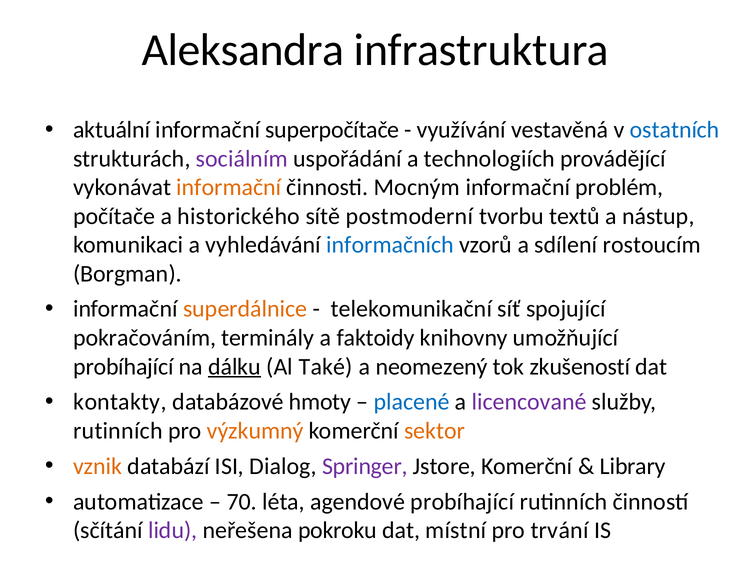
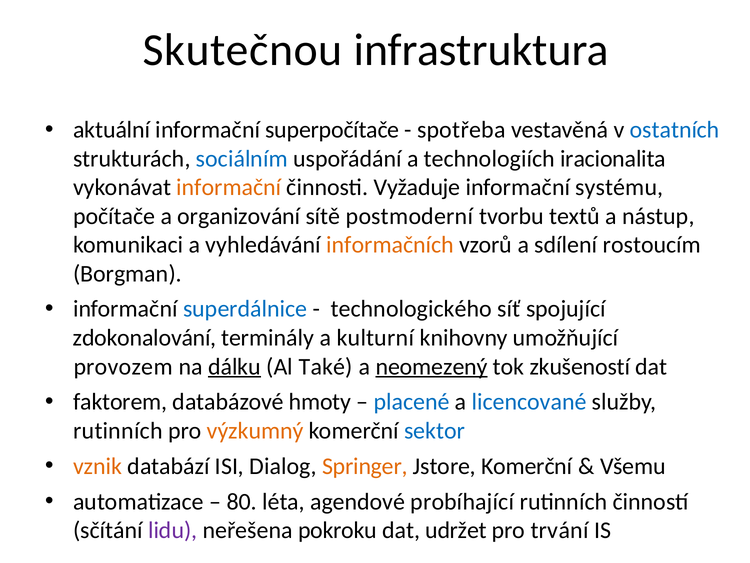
Aleksandra: Aleksandra -> Skutečnou
využívání: využívání -> spotřeba
sociálním colour: purple -> blue
provádějící: provádějící -> iracionalita
Mocným: Mocným -> Vyžaduje
problém: problém -> systému
historického: historického -> organizování
informačních colour: blue -> orange
superdálnice colour: orange -> blue
telekomunikační: telekomunikační -> technologického
pokračováním: pokračováním -> zdokonalování
faktoidy: faktoidy -> kulturní
probíhající at (123, 366): probíhající -> provozem
neomezený underline: none -> present
kontakty: kontakty -> faktorem
licencované colour: purple -> blue
sektor colour: orange -> blue
Springer colour: purple -> orange
Library: Library -> Všemu
70: 70 -> 80
místní: místní -> udržet
